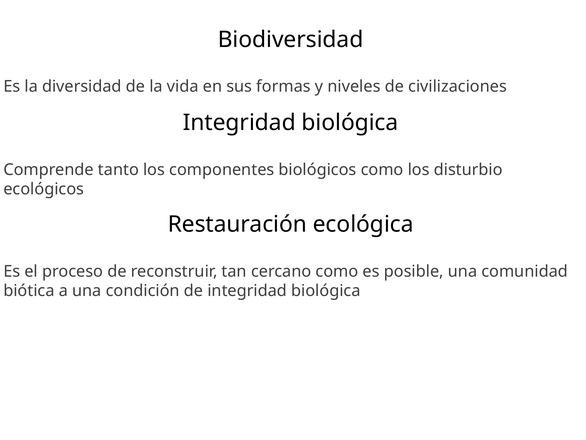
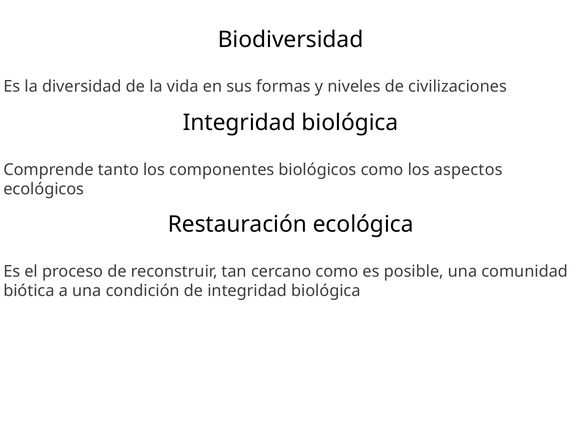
disturbio: disturbio -> aspectos
